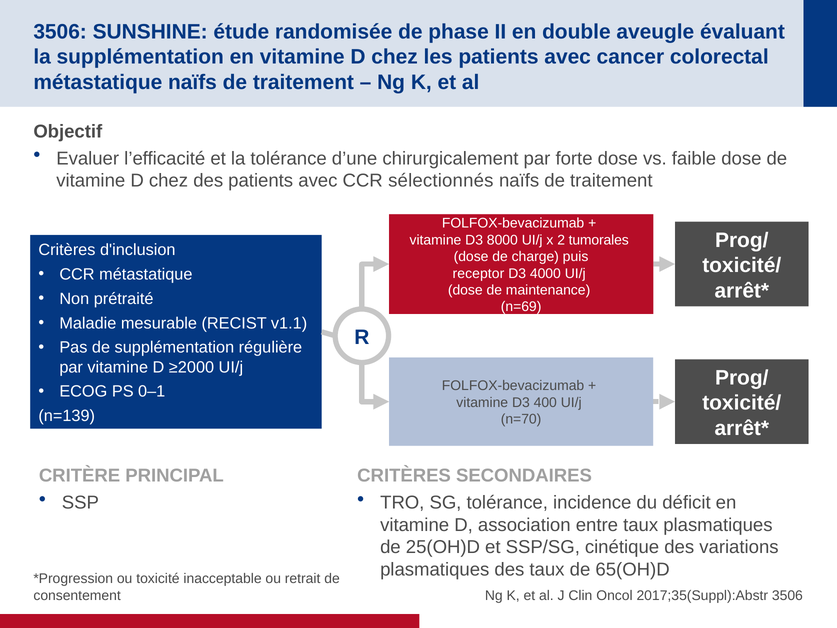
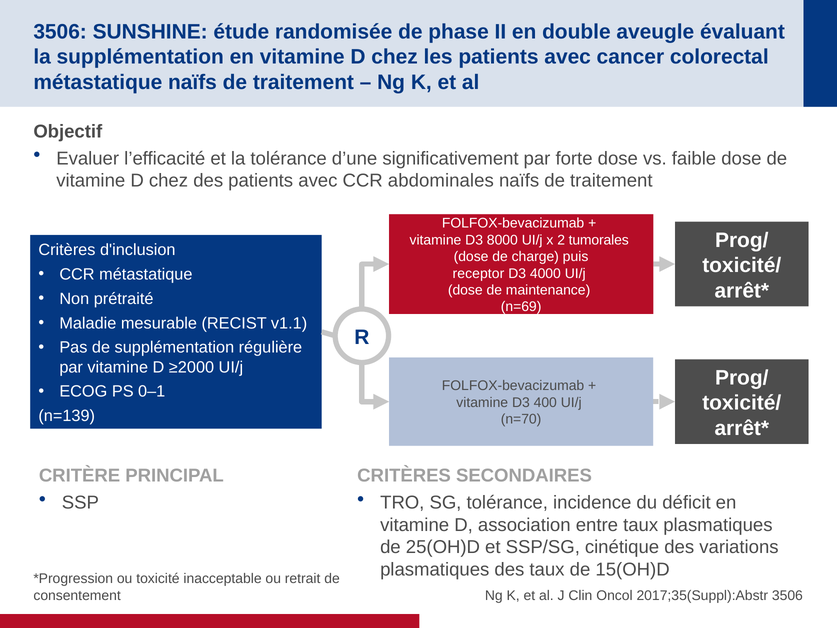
chirurgicalement: chirurgicalement -> significativement
sélectionnés: sélectionnés -> abdominales
65(OH)D: 65(OH)D -> 15(OH)D
